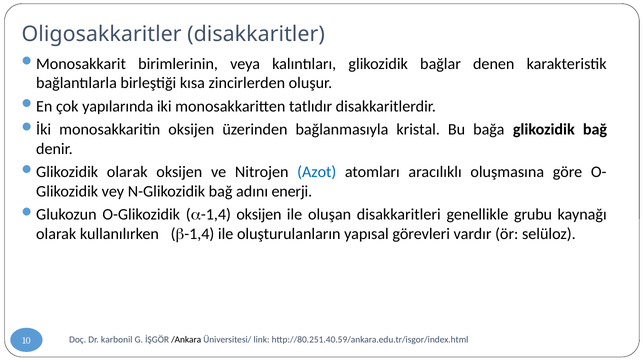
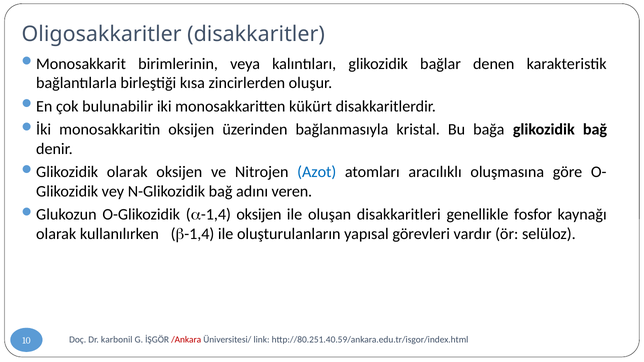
yapılarında: yapılarında -> bulunabilir
tatlıdır: tatlıdır -> kükürt
enerji: enerji -> veren
grubu: grubu -> fosfor
/Ankara colour: black -> red
